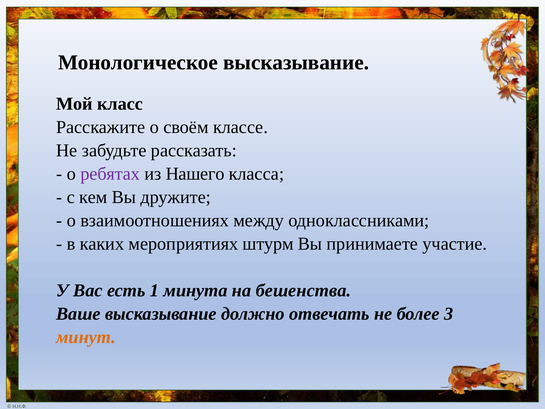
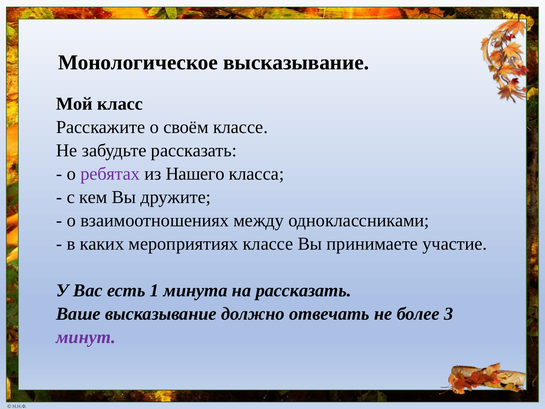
мероприятиях штурм: штурм -> классе
на бешенства: бешенства -> рассказать
минут colour: orange -> purple
